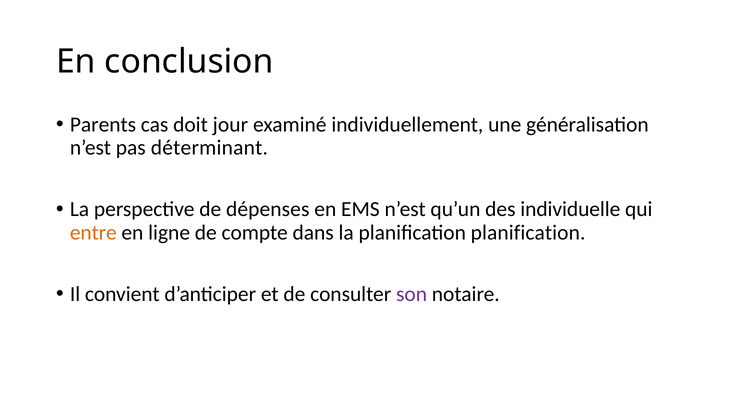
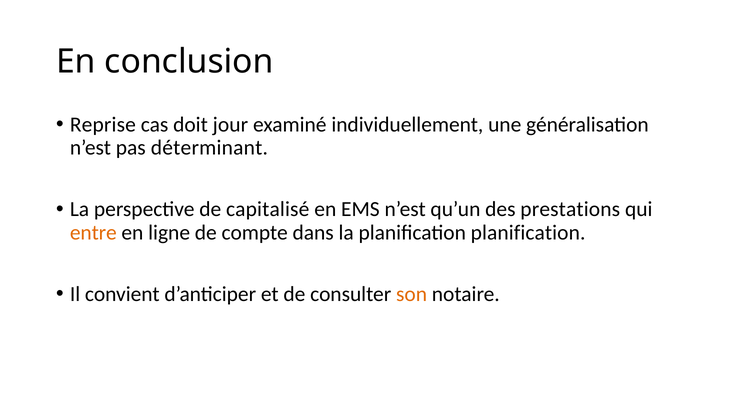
Parents: Parents -> Reprise
dépenses: dépenses -> capitalisé
individuelle: individuelle -> prestations
son colour: purple -> orange
